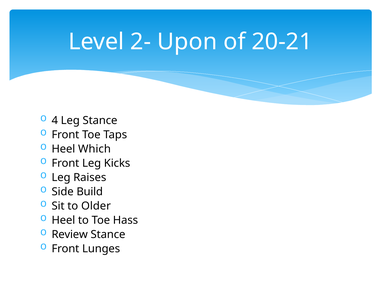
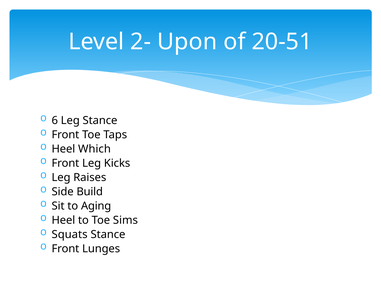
20-21: 20-21 -> 20-51
4: 4 -> 6
Older: Older -> Aging
Hass: Hass -> Sims
Review: Review -> Squats
